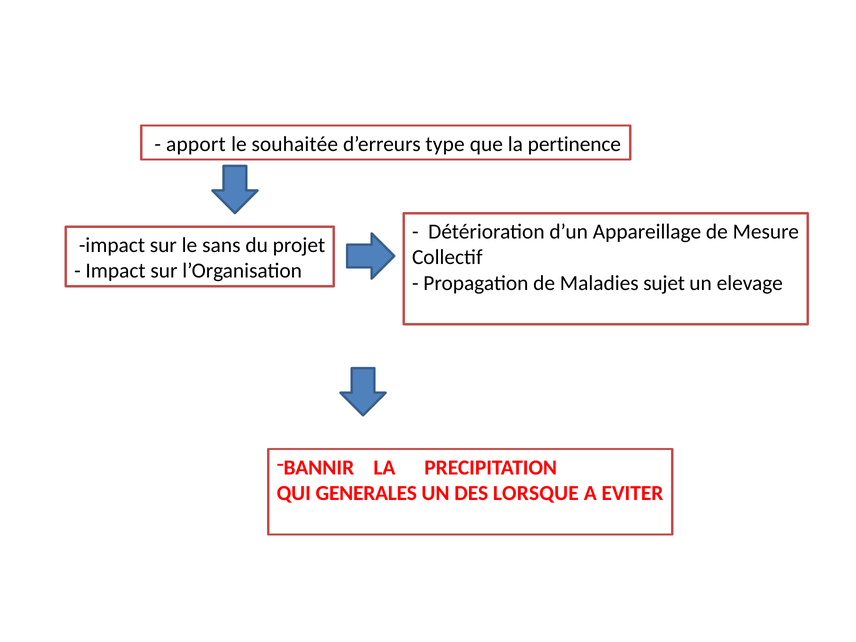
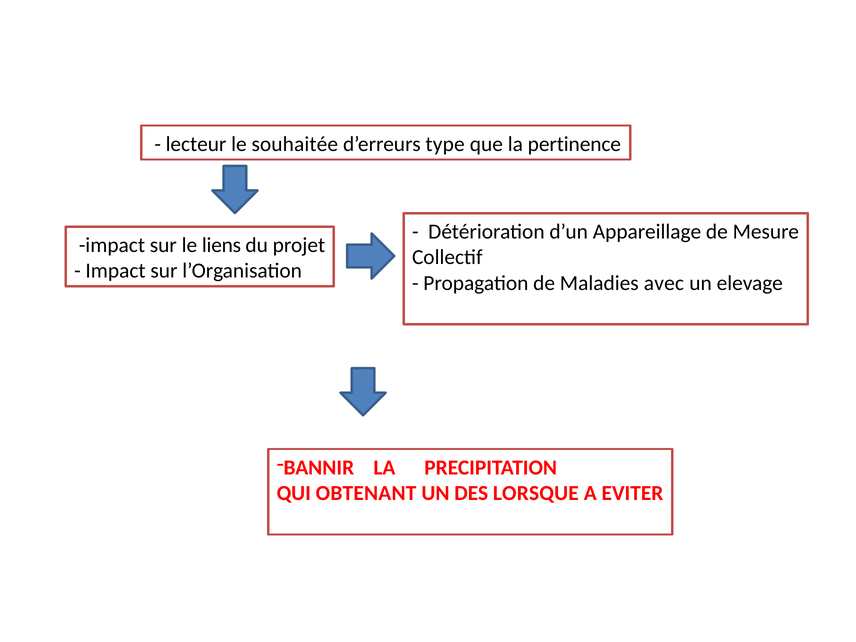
apport: apport -> lecteur
sans: sans -> liens
sujet: sujet -> avec
GENERALES: GENERALES -> OBTENANT
